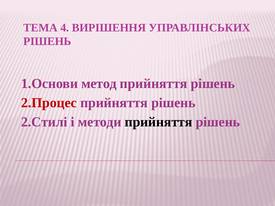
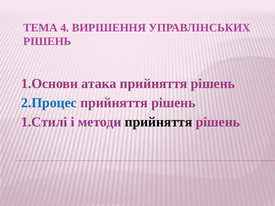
метод: метод -> атака
2.Процес colour: red -> blue
2.Стилі: 2.Стилі -> 1.Стилі
